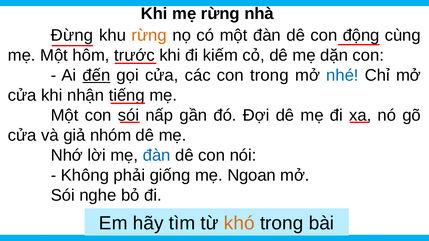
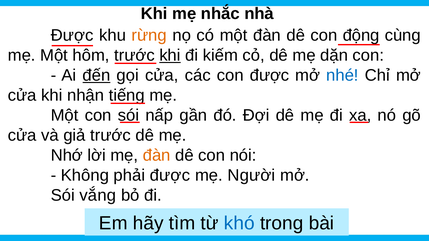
mẹ rừng: rừng -> nhắc
Đừng at (72, 35): Đừng -> Được
khi at (170, 55) underline: none -> present
con trong: trong -> được
giả nhóm: nhóm -> trước
đàn at (157, 156) colour: blue -> orange
phải giống: giống -> được
Ngoan: Ngoan -> Người
nghe: nghe -> vắng
khó colour: orange -> blue
